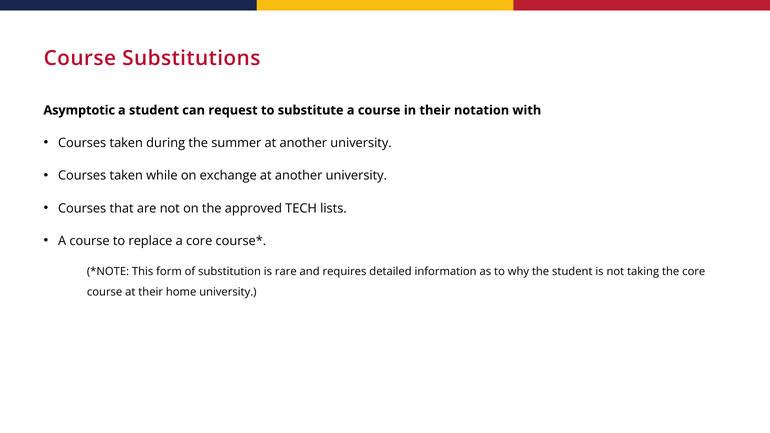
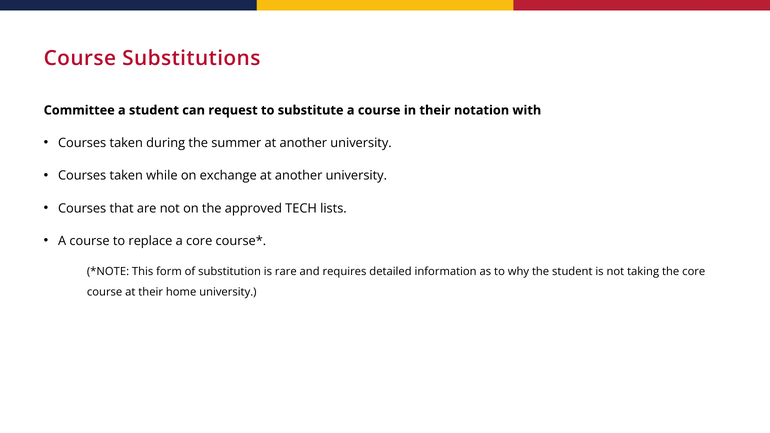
Asymptotic: Asymptotic -> Committee
